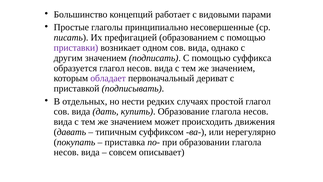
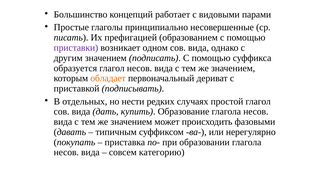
обладает colour: purple -> orange
движения: движения -> фазовыми
описывает: описывает -> категорию
